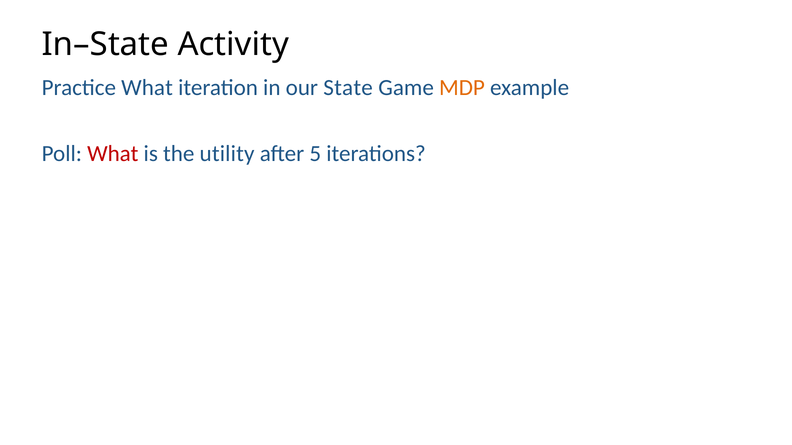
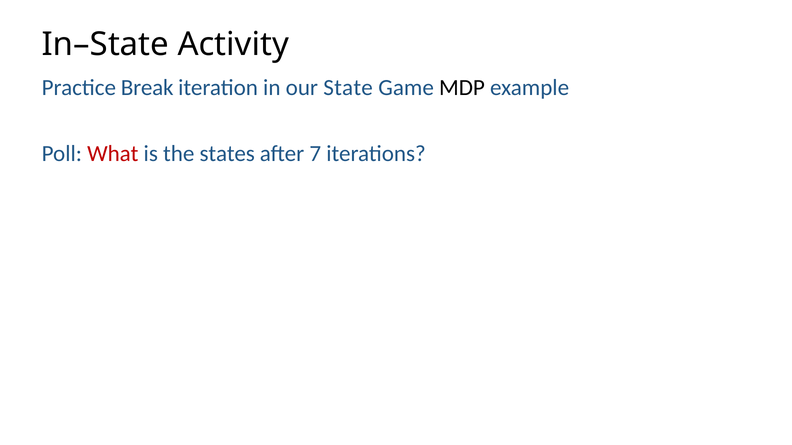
Practice What: What -> Break
MDP colour: orange -> black
utility: utility -> states
5: 5 -> 7
